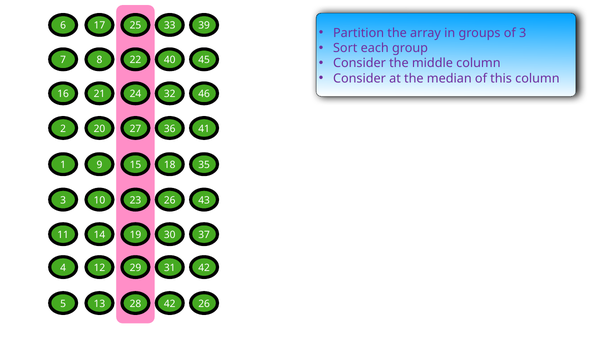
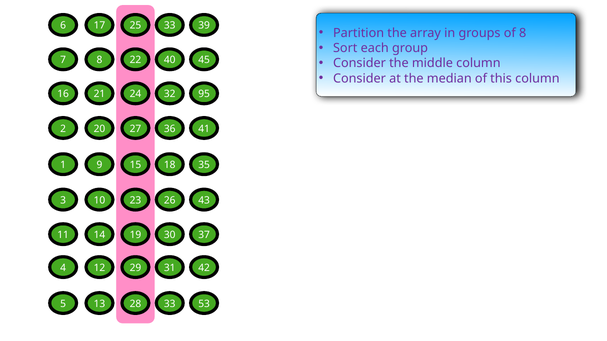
of 3: 3 -> 8
46: 46 -> 95
13 42: 42 -> 33
28 26: 26 -> 53
